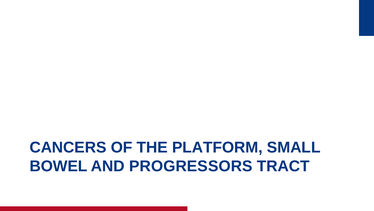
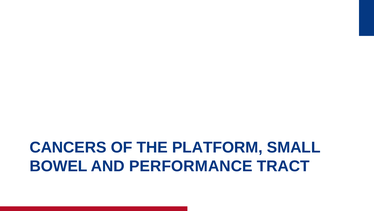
PROGRESSORS: PROGRESSORS -> PERFORMANCE
